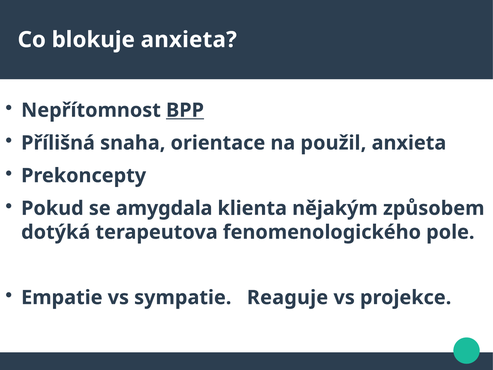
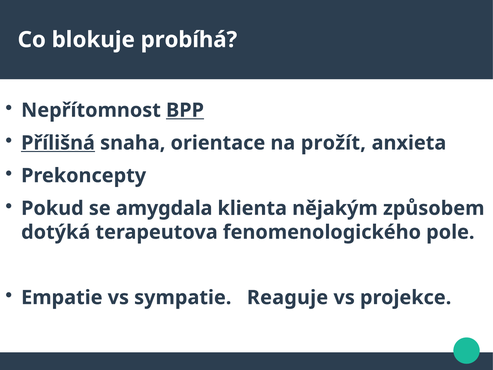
blokuje anxieta: anxieta -> probíhá
Přílišná underline: none -> present
použil: použil -> prožít
